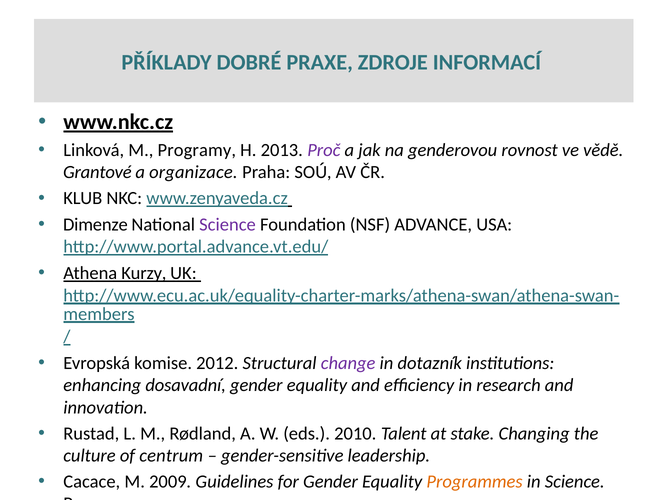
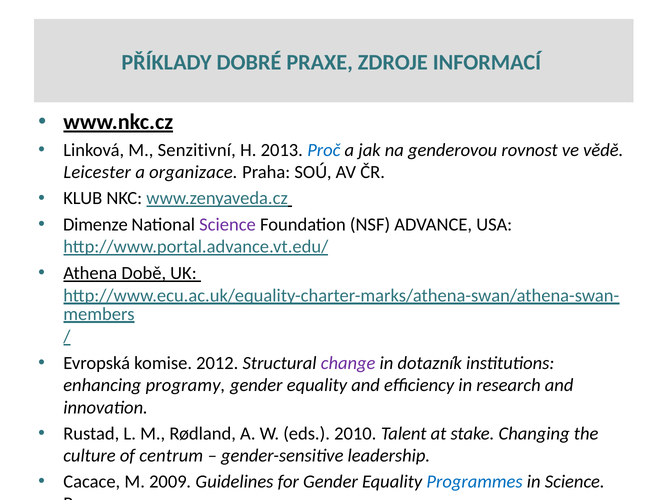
Programy: Programy -> Senzitivní
Proč colour: purple -> blue
Grantové: Grantové -> Leicester
Kurzy: Kurzy -> Době
dosavadní: dosavadní -> programy
Programmes colour: orange -> blue
